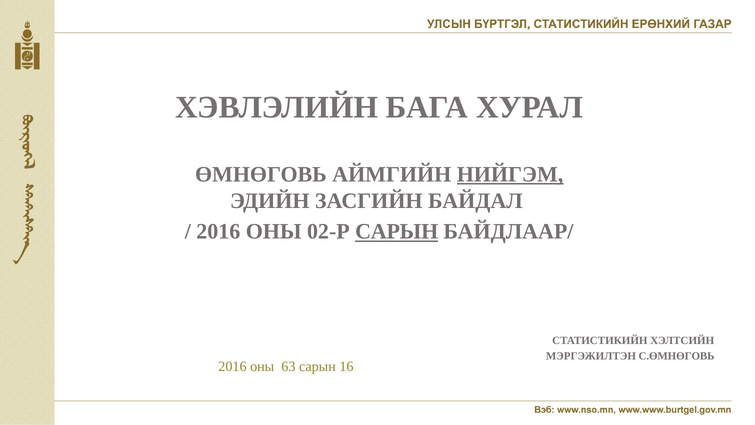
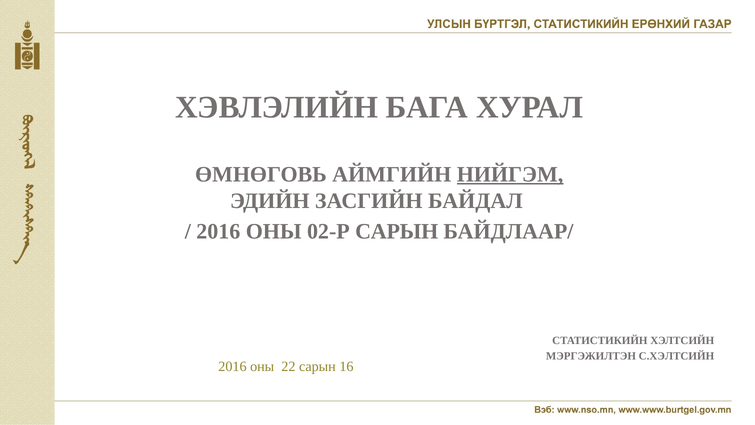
САРЫН at (397, 231) underline: present -> none
С.ӨМНӨГОВЬ: С.ӨМНӨГОВЬ -> С.ХЭЛТСИЙН
63: 63 -> 22
